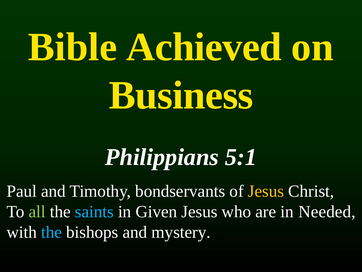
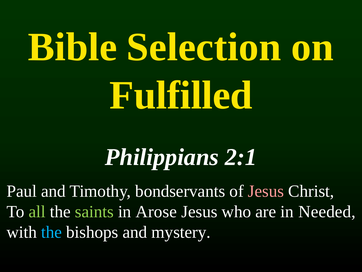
Achieved: Achieved -> Selection
Business: Business -> Fulfilled
5:1: 5:1 -> 2:1
Jesus at (266, 191) colour: yellow -> pink
saints colour: light blue -> light green
Given: Given -> Arose
